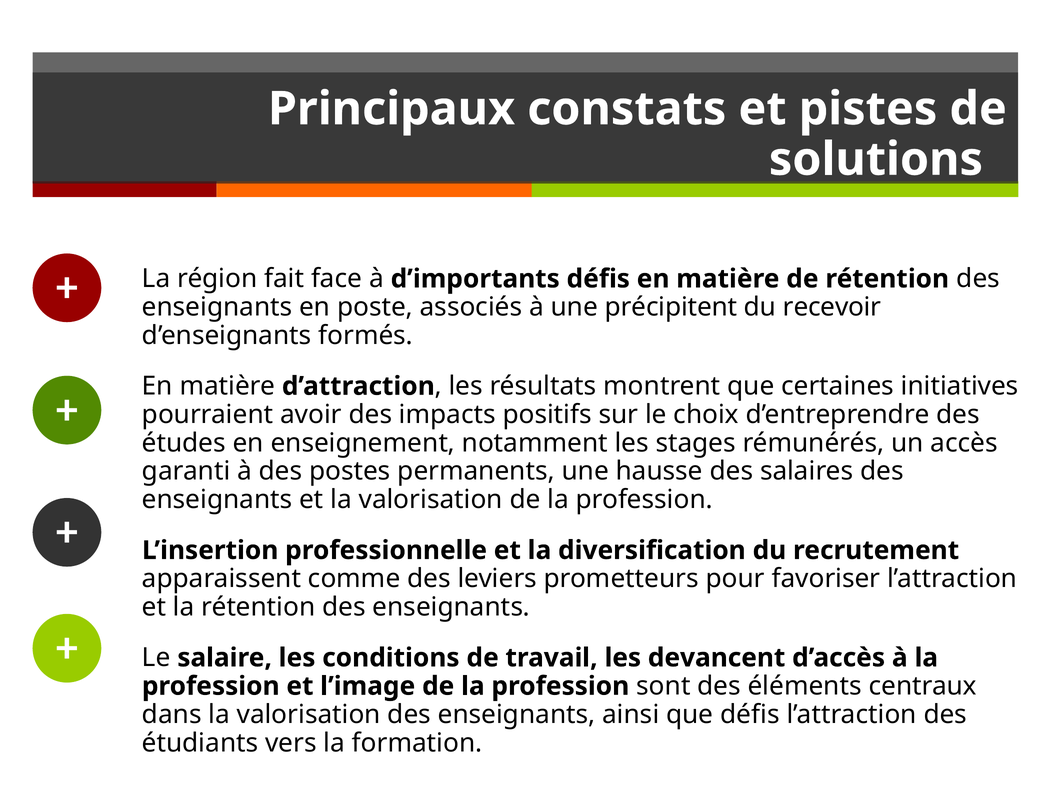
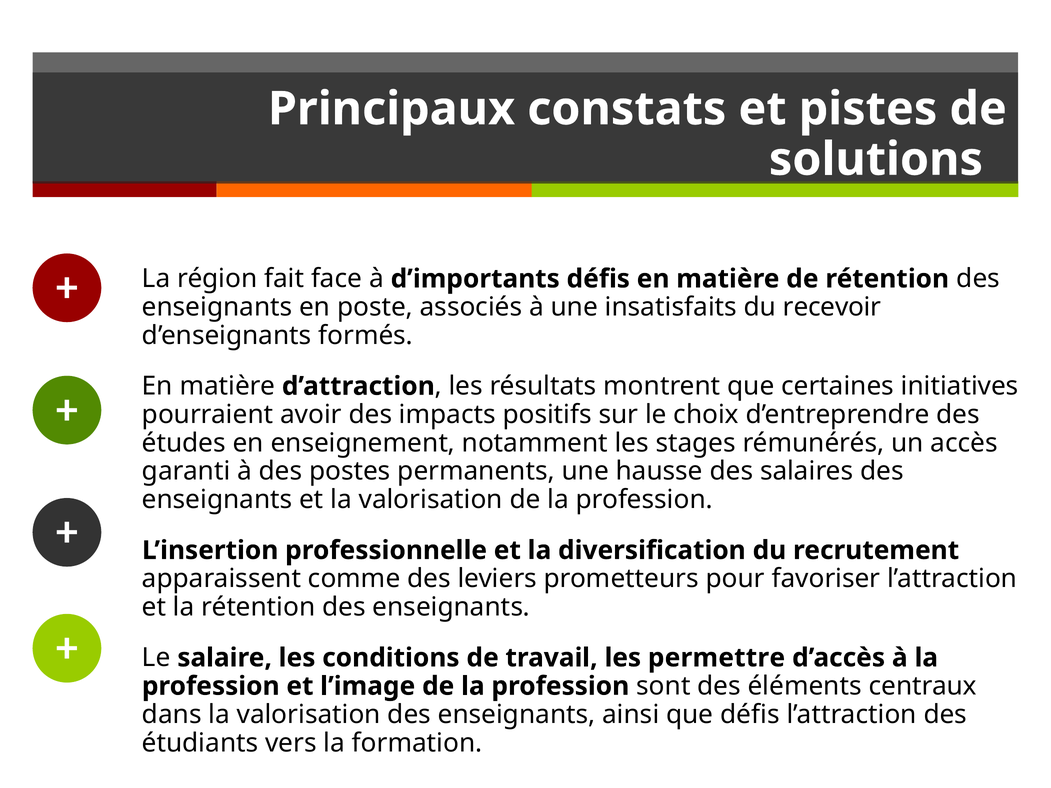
précipitent: précipitent -> insatisfaits
devancent: devancent -> permettre
